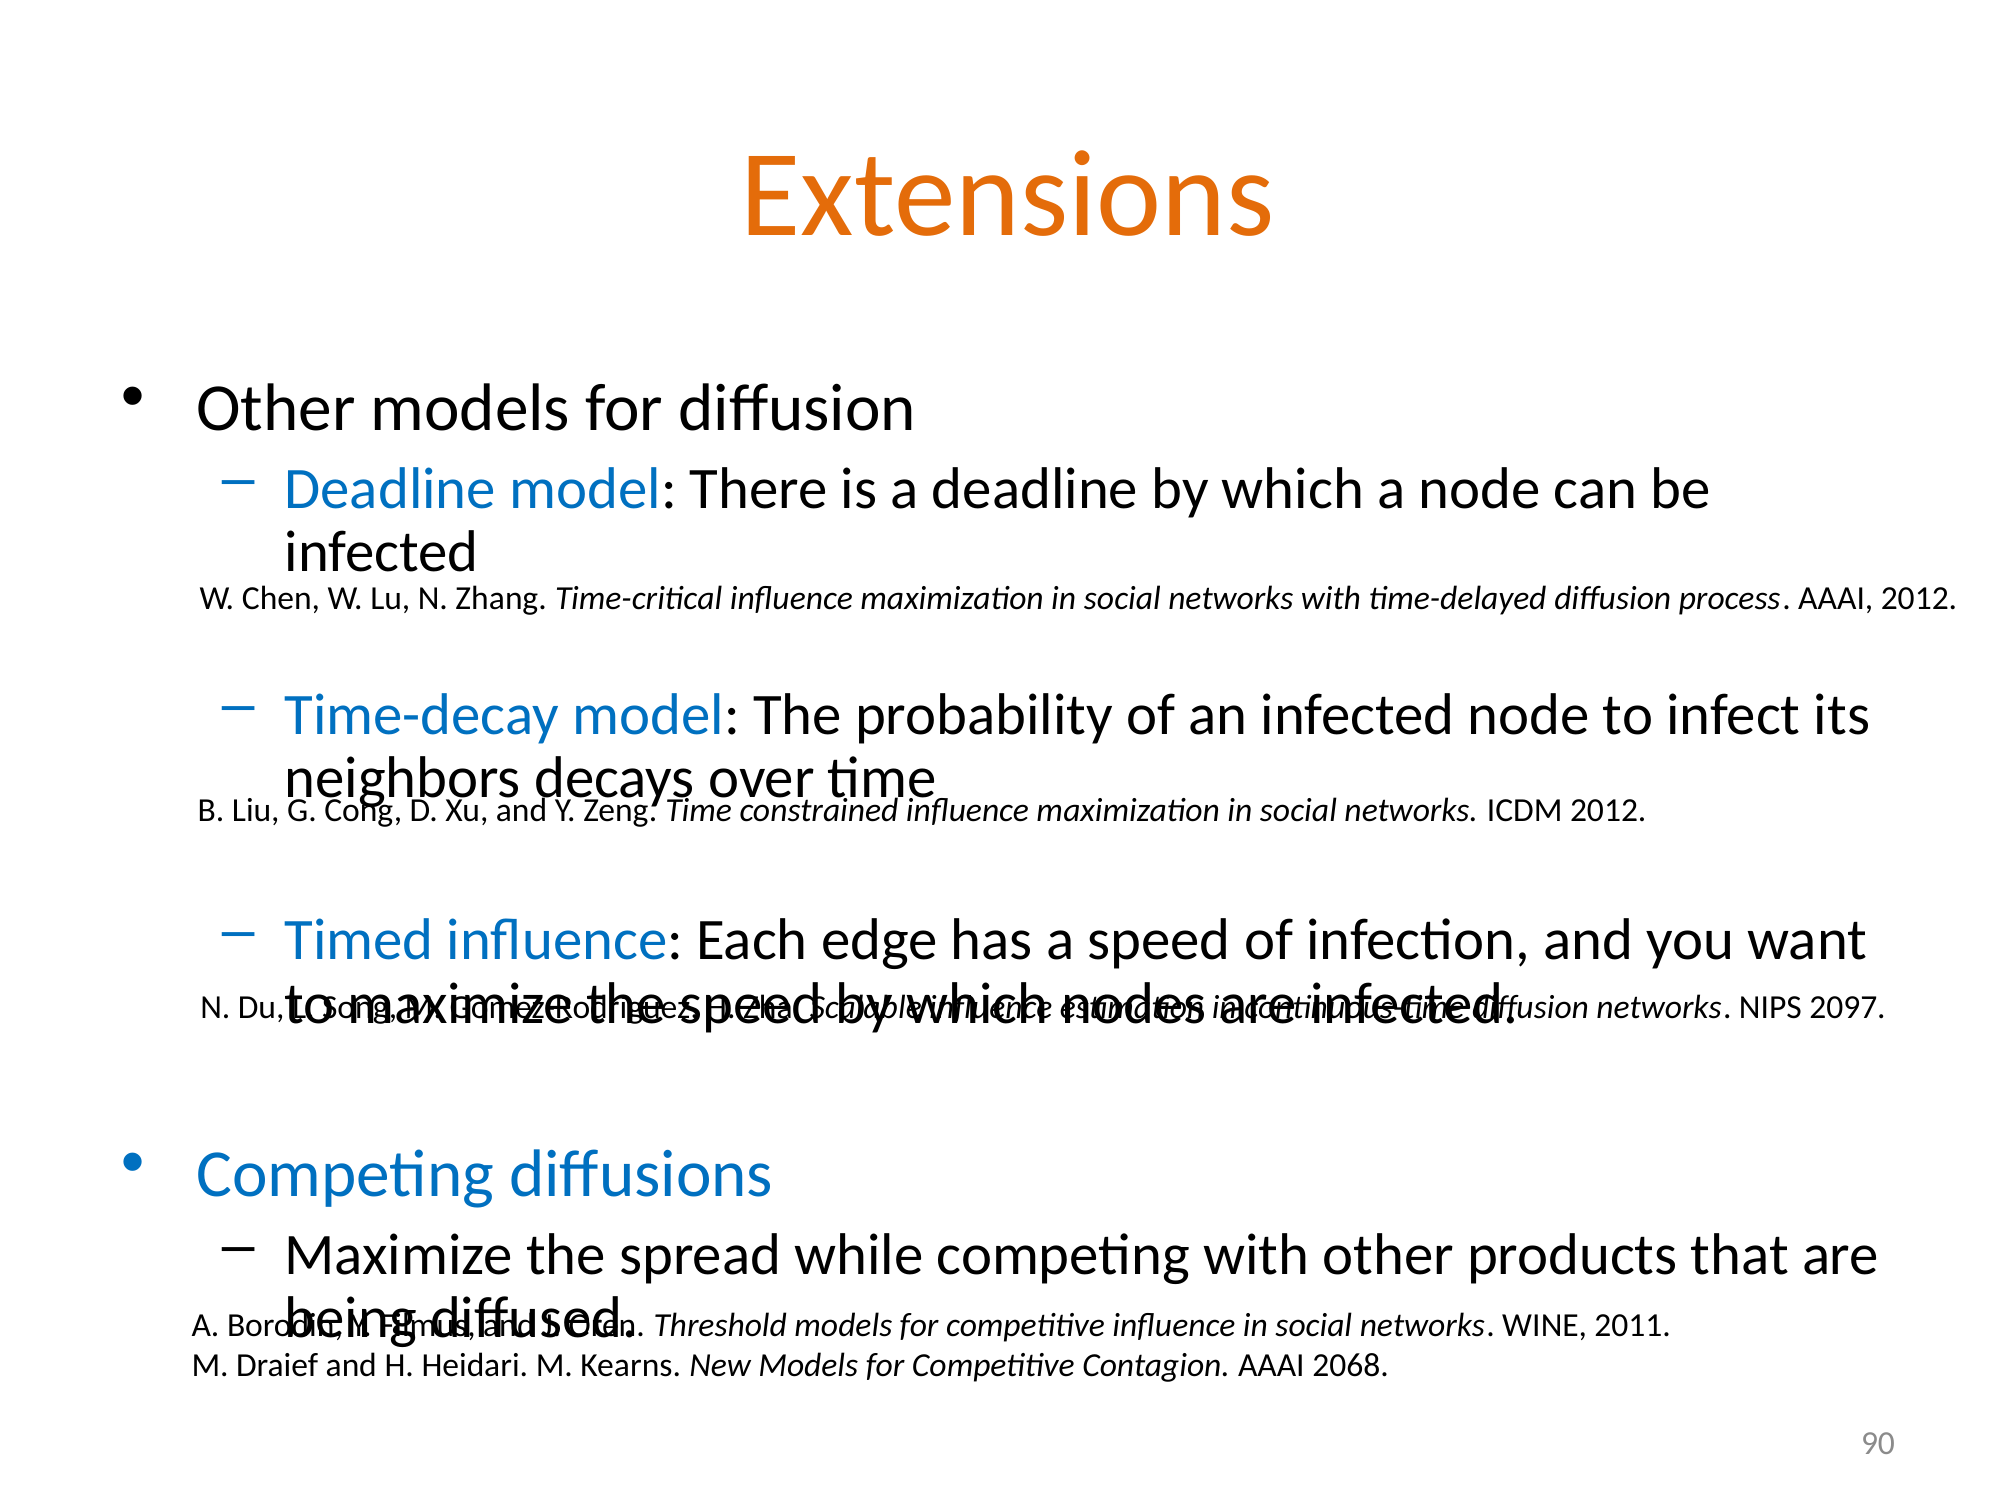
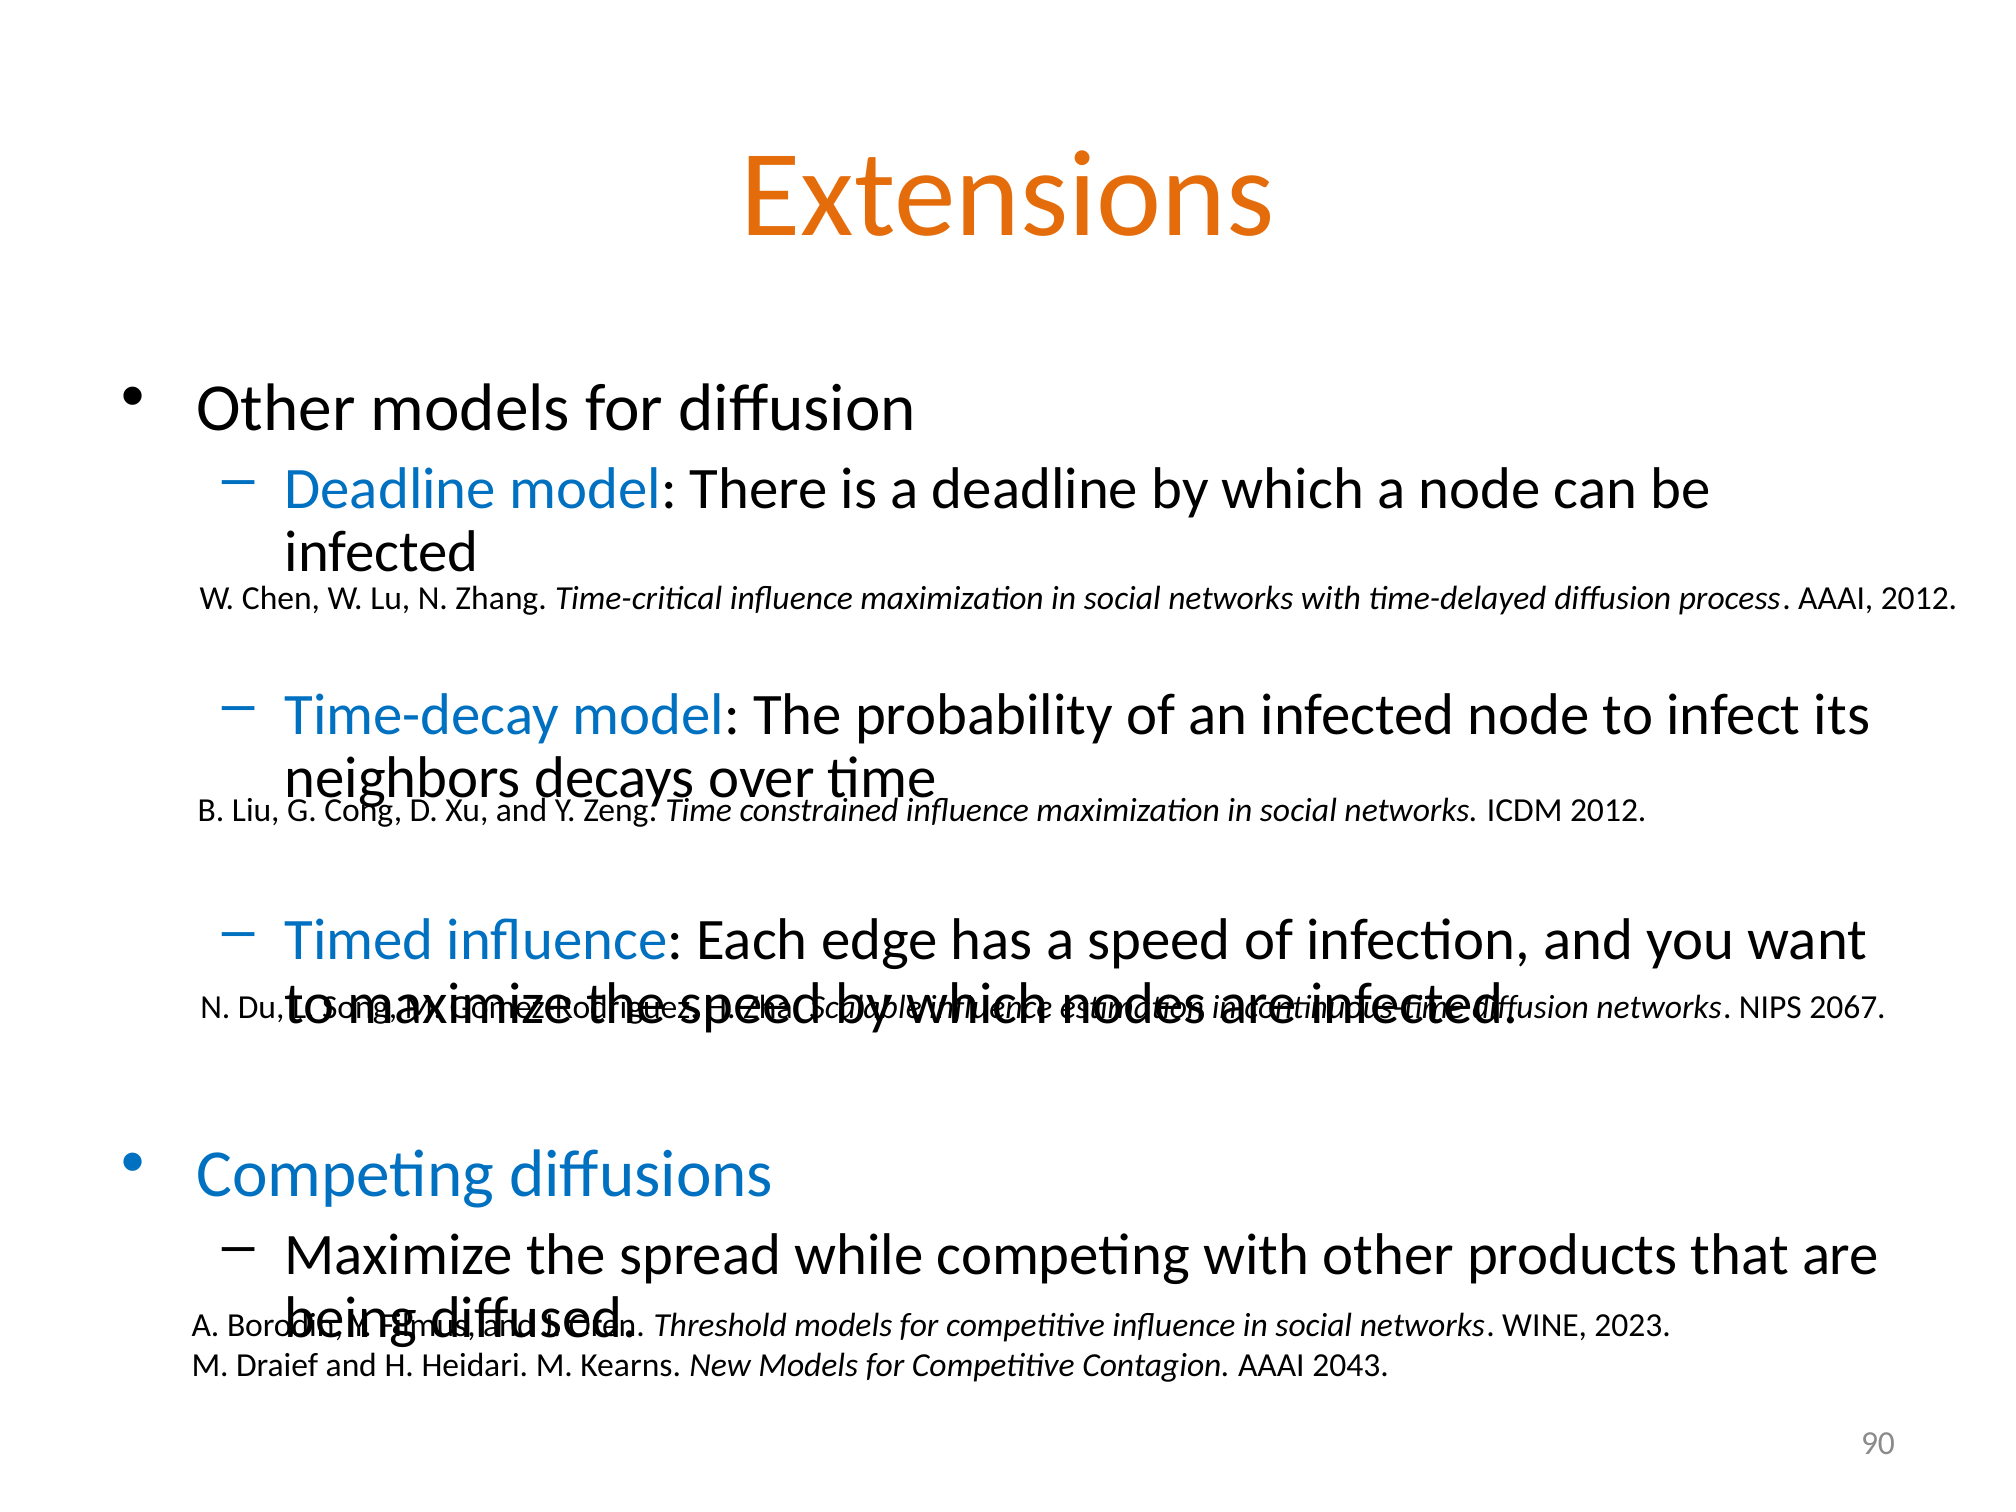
2097: 2097 -> 2067
2011: 2011 -> 2023
2068: 2068 -> 2043
